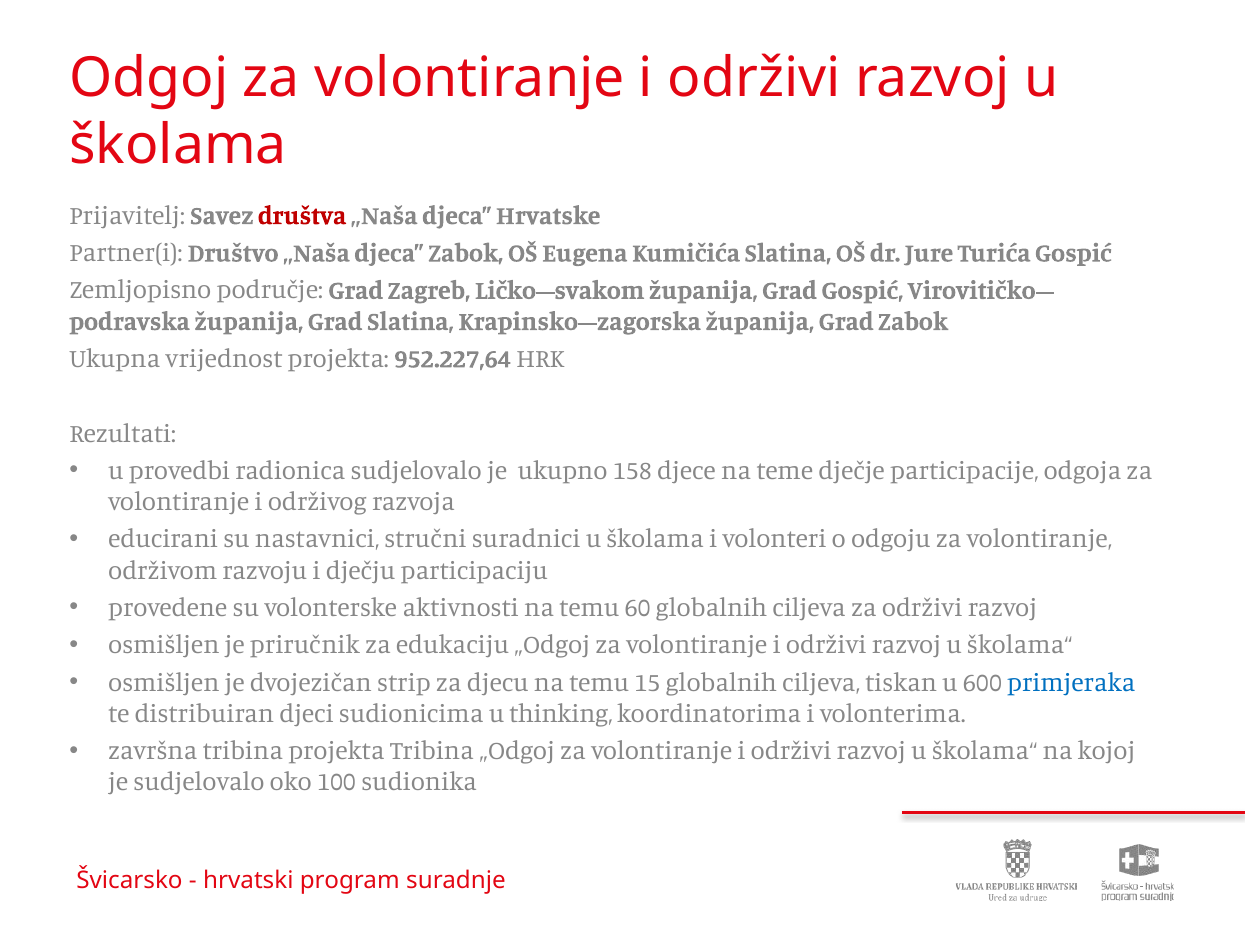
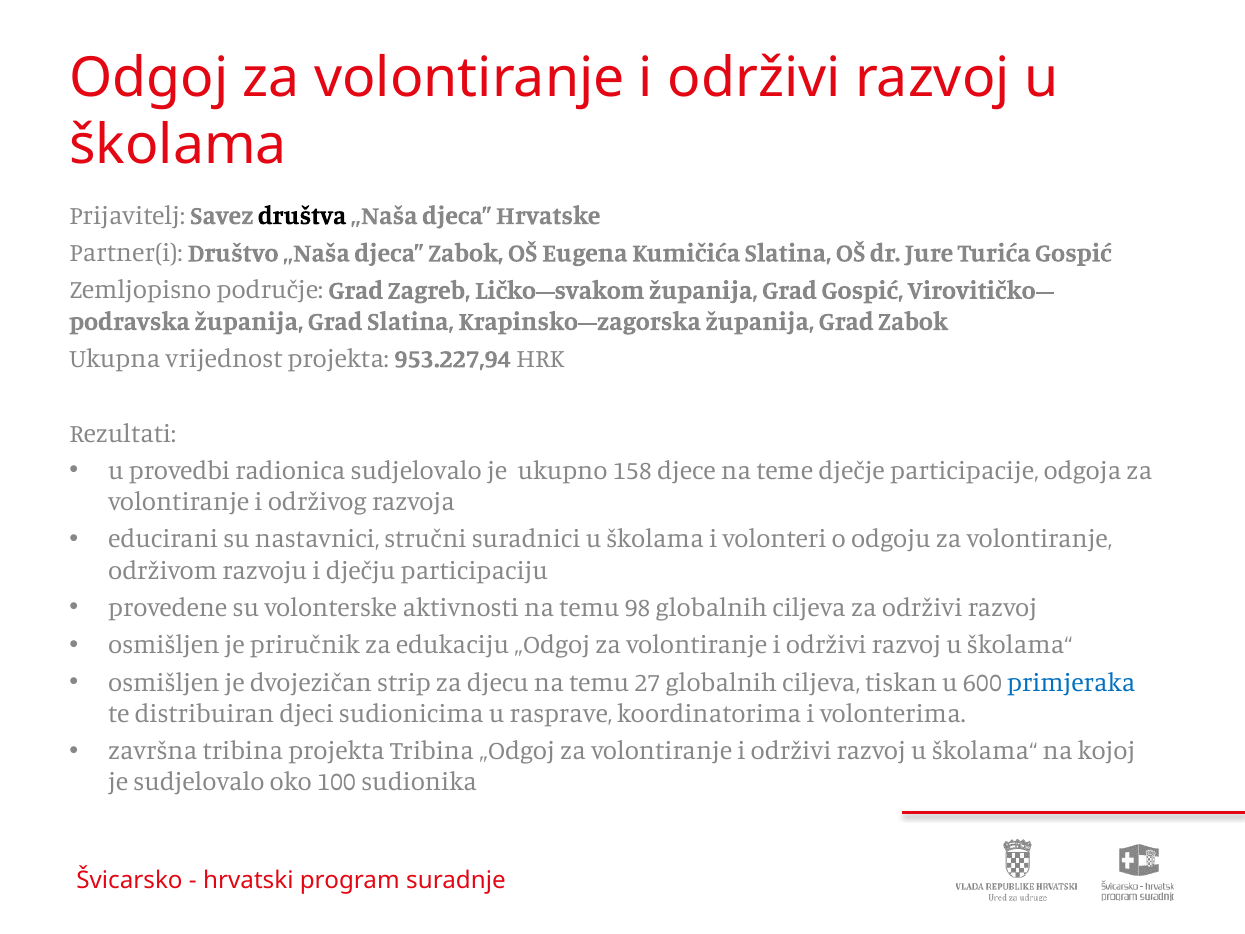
društva colour: red -> black
952.227,64: 952.227,64 -> 953.227,94
60: 60 -> 98
15: 15 -> 27
thinking: thinking -> rasprave
